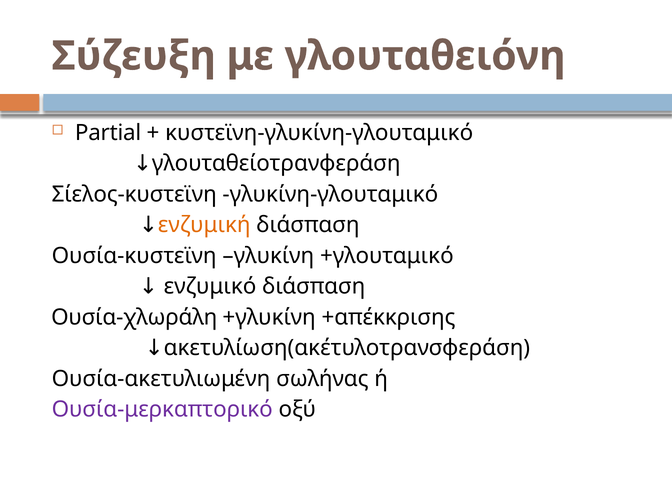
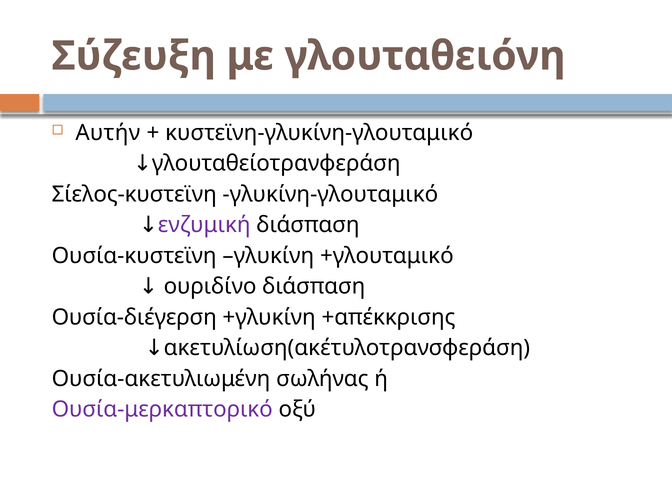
Partial: Partial -> Αυτήν
ενζυμική colour: orange -> purple
ενζυμικό: ενζυμικό -> ουριδίνο
Ουσία-χλωράλη: Ουσία-χλωράλη -> Ουσία-διέγερση
